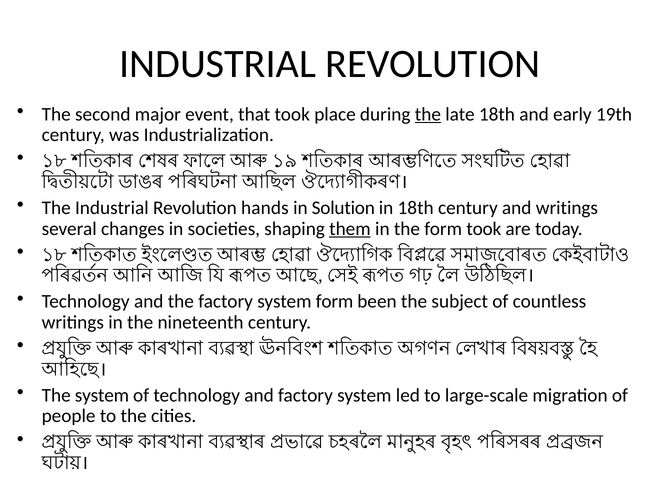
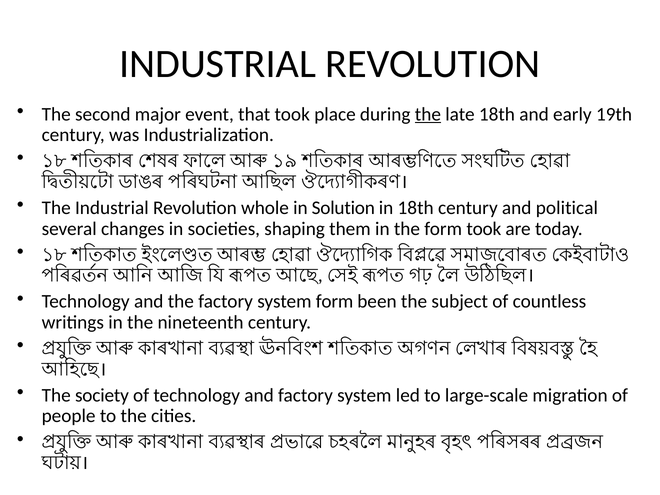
hands: hands -> whole
and writings: writings -> political
them underline: present -> none
The system: system -> society
